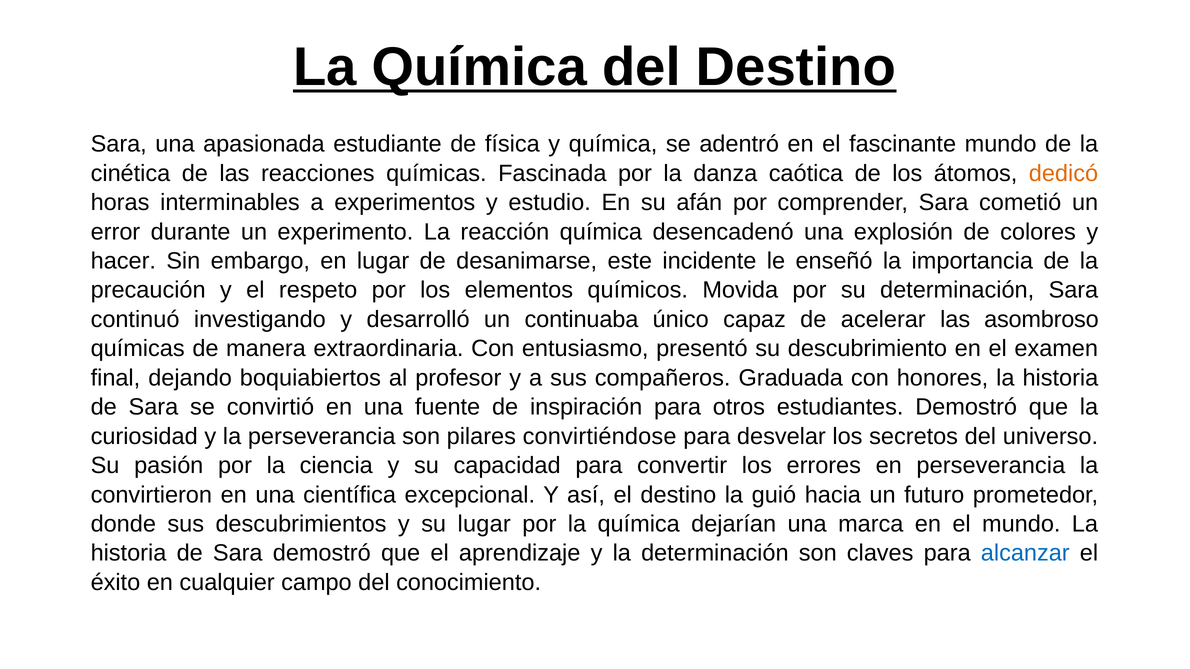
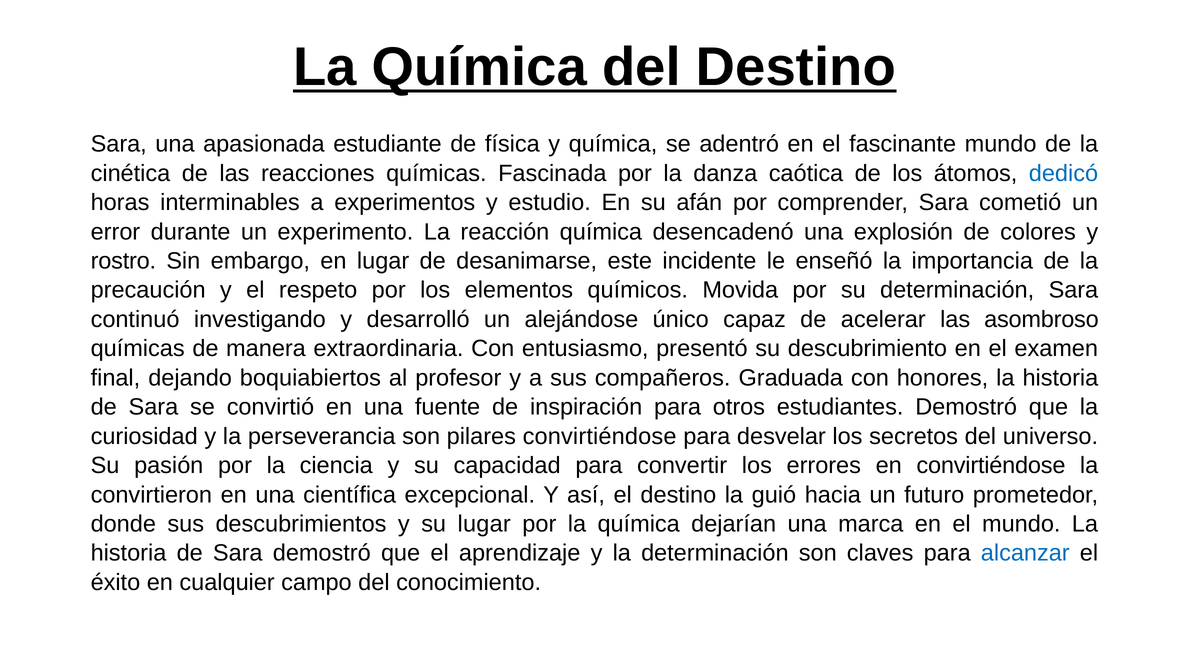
dedicó colour: orange -> blue
hacer: hacer -> rostro
continuaba: continuaba -> alejándose
en perseverancia: perseverancia -> convirtiéndose
